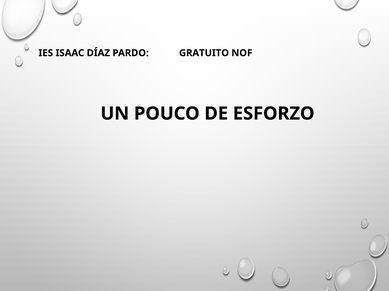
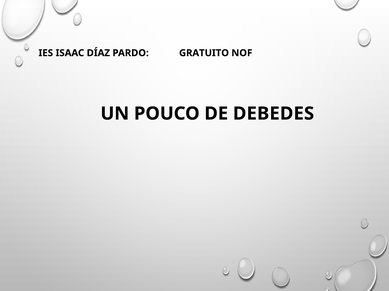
ESFORZO: ESFORZO -> DEBEDES
